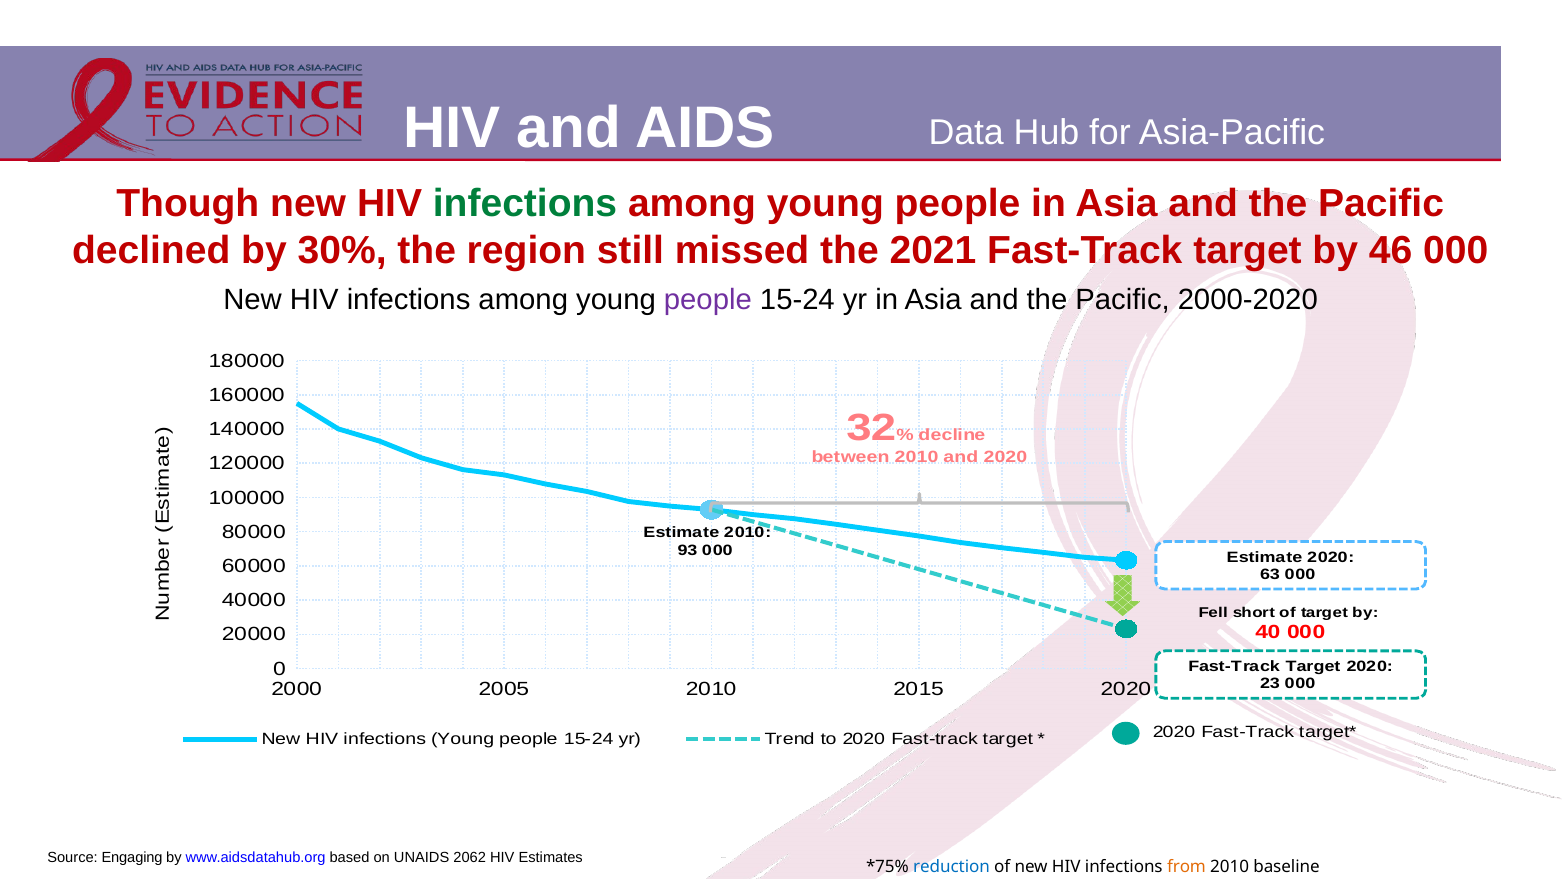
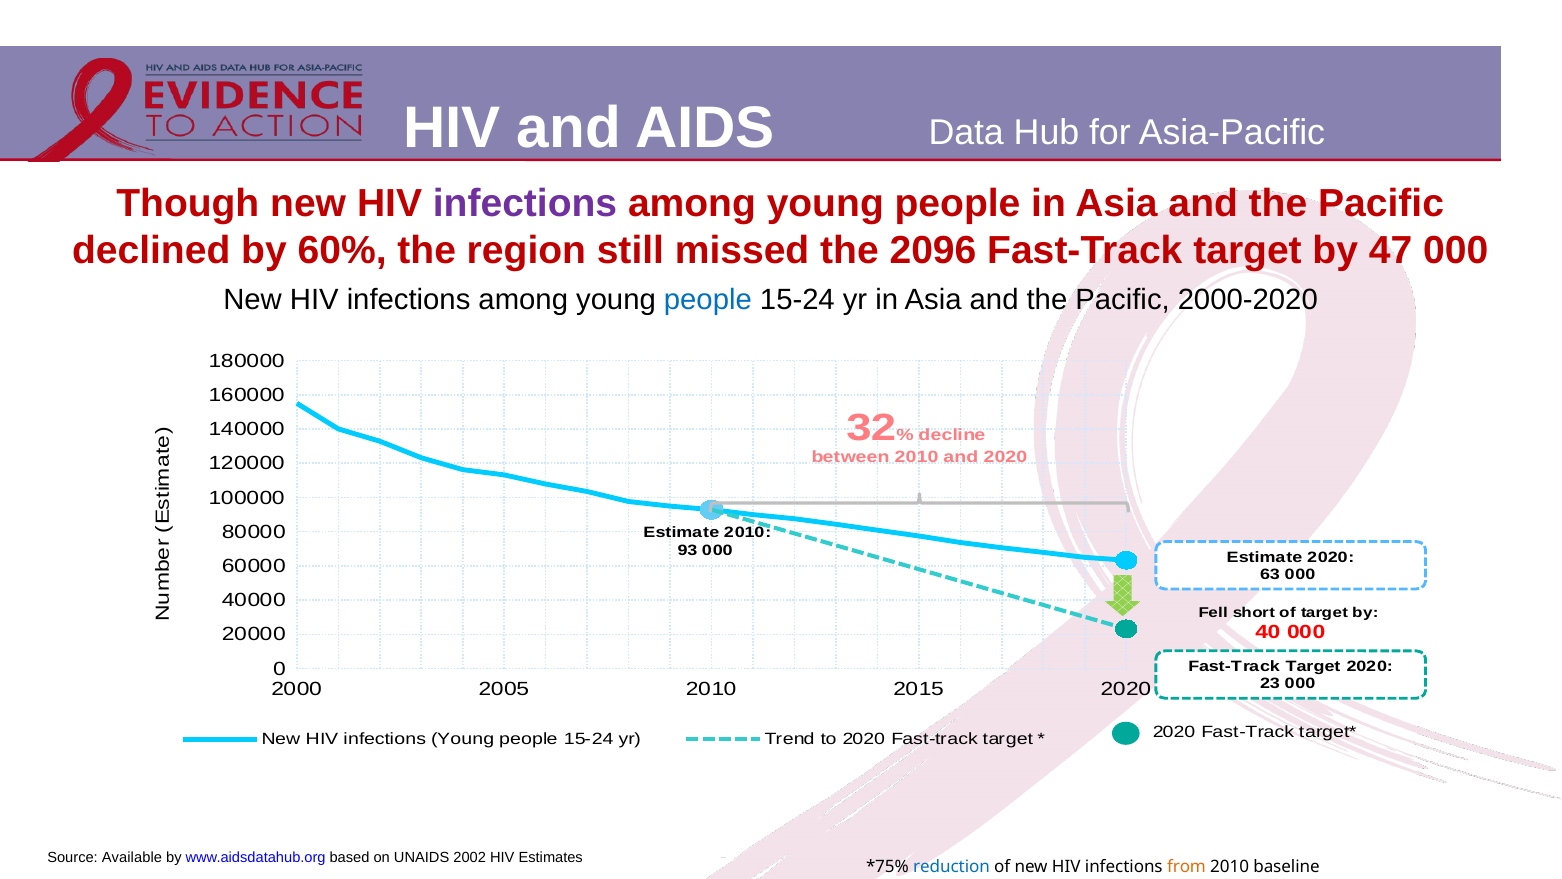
infections at (525, 203) colour: green -> purple
30%: 30% -> 60%
2021: 2021 -> 2096
46: 46 -> 47
people at (708, 300) colour: purple -> blue
Engaging: Engaging -> Available
2062: 2062 -> 2002
